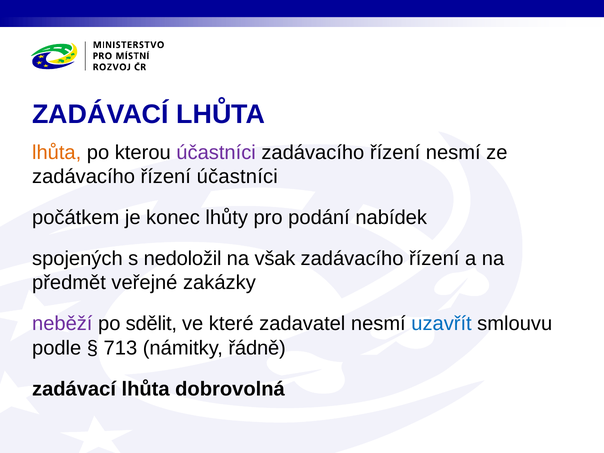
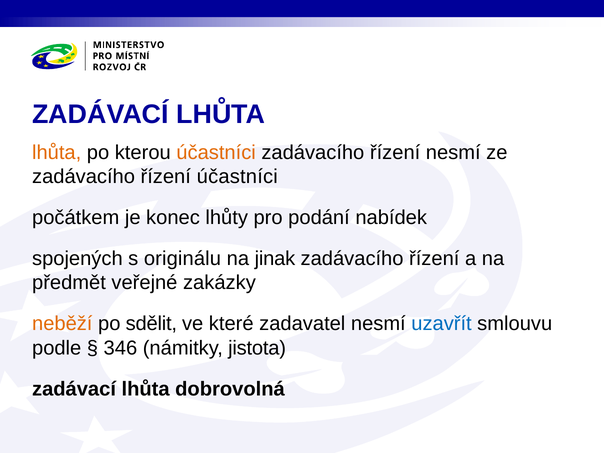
účastníci at (216, 153) colour: purple -> orange
nedoložil: nedoložil -> originálu
však: však -> jinak
neběží colour: purple -> orange
713: 713 -> 346
řádně: řádně -> jistota
